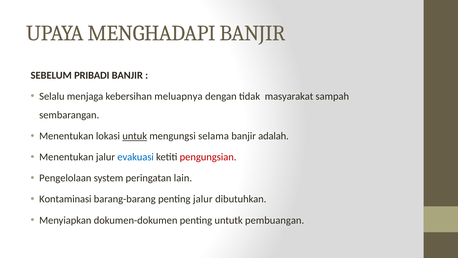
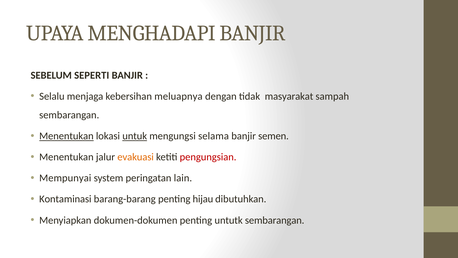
PRIBADI: PRIBADI -> SEPERTI
Menentukan at (66, 136) underline: none -> present
adalah: adalah -> semen
evakuasi colour: blue -> orange
Pengelolaan: Pengelolaan -> Mempunyai
penting jalur: jalur -> hijau
untutk pembuangan: pembuangan -> sembarangan
